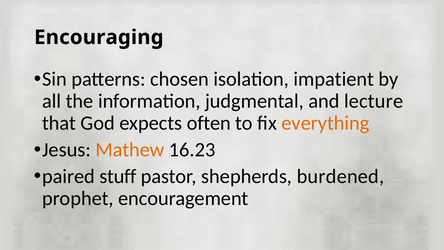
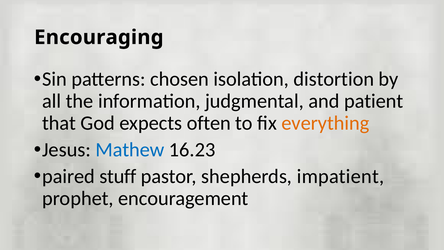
impatient: impatient -> distortion
lecture: lecture -> patient
Mathew colour: orange -> blue
burdened: burdened -> impatient
